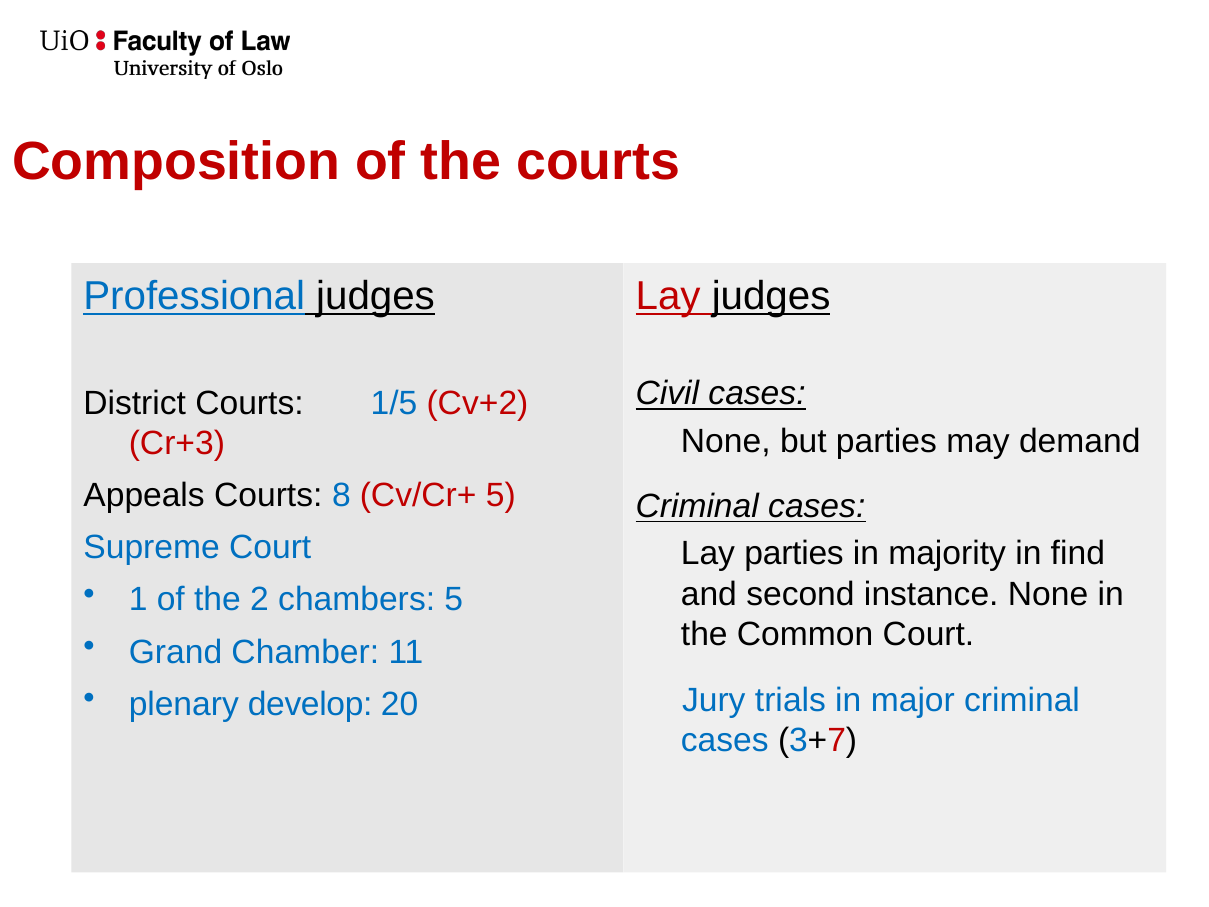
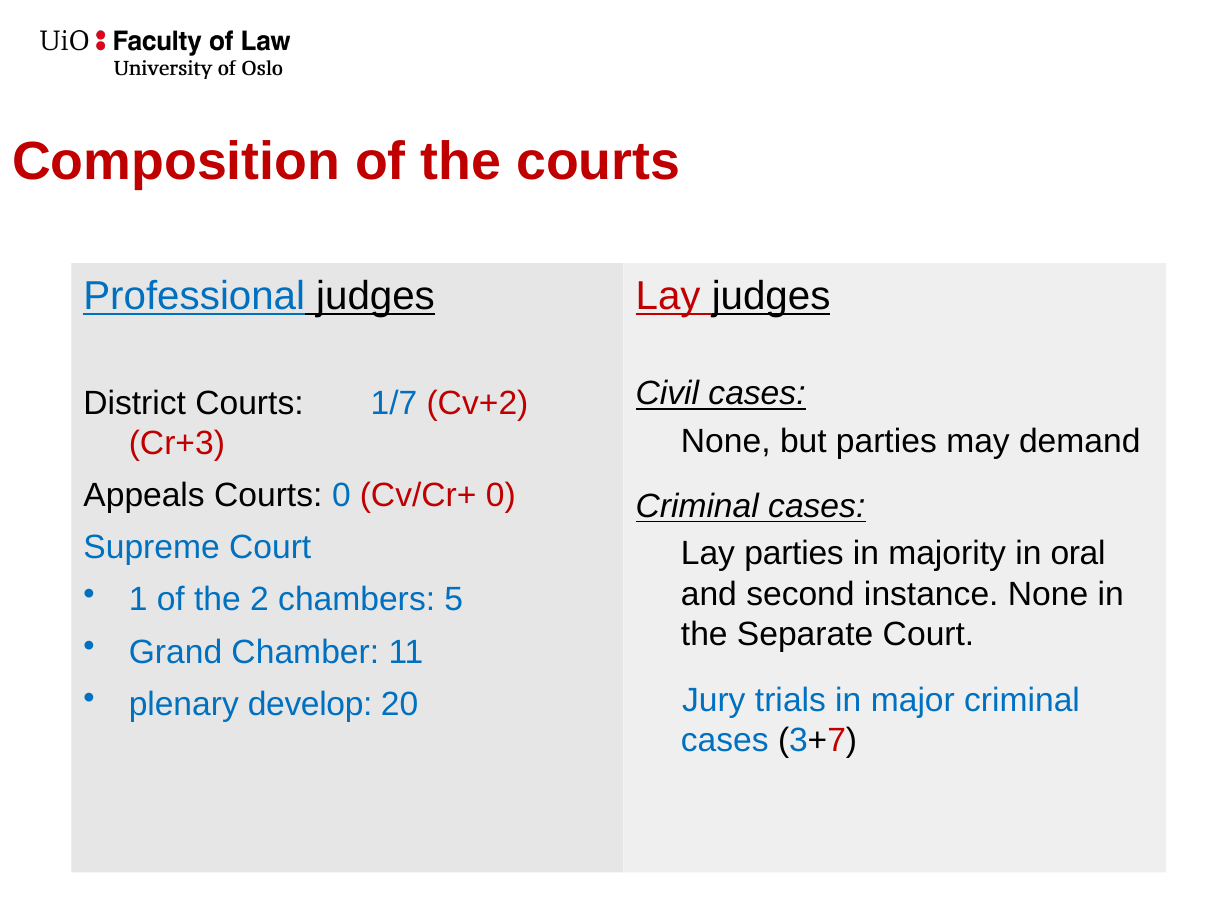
1/5: 1/5 -> 1/7
Courts 8: 8 -> 0
Cv/Cr+ 5: 5 -> 0
find: find -> oral
Common: Common -> Separate
